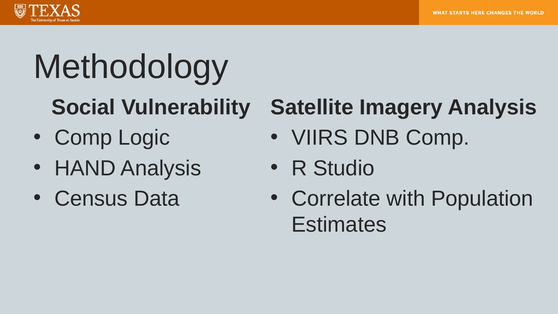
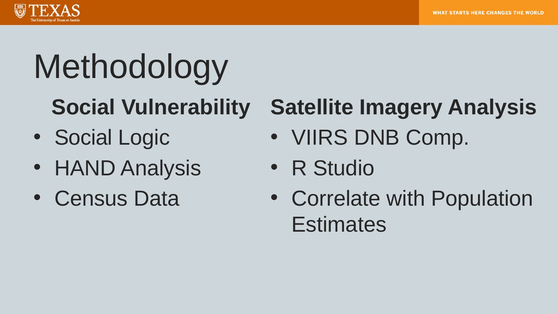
Comp at (83, 138): Comp -> Social
